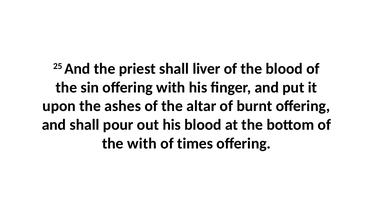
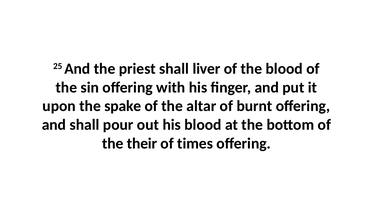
ashes: ashes -> spake
the with: with -> their
